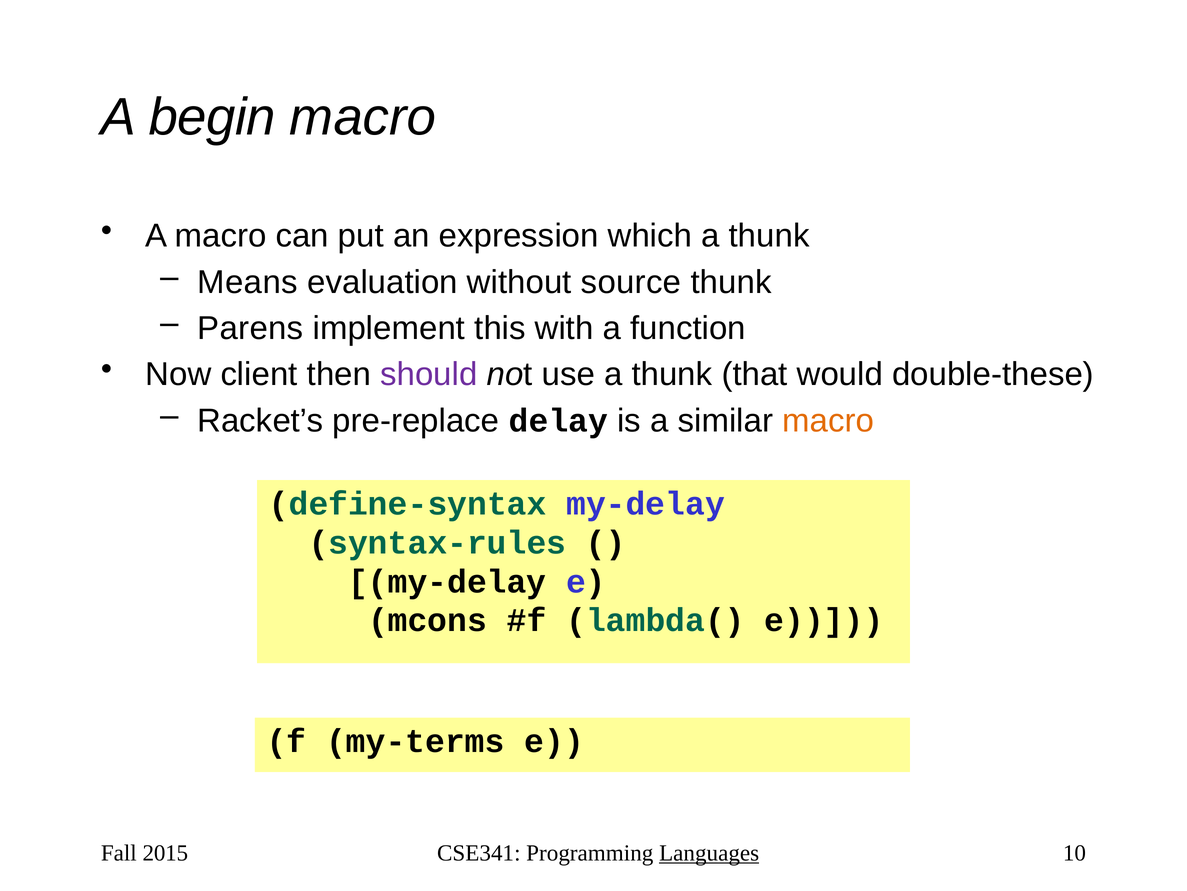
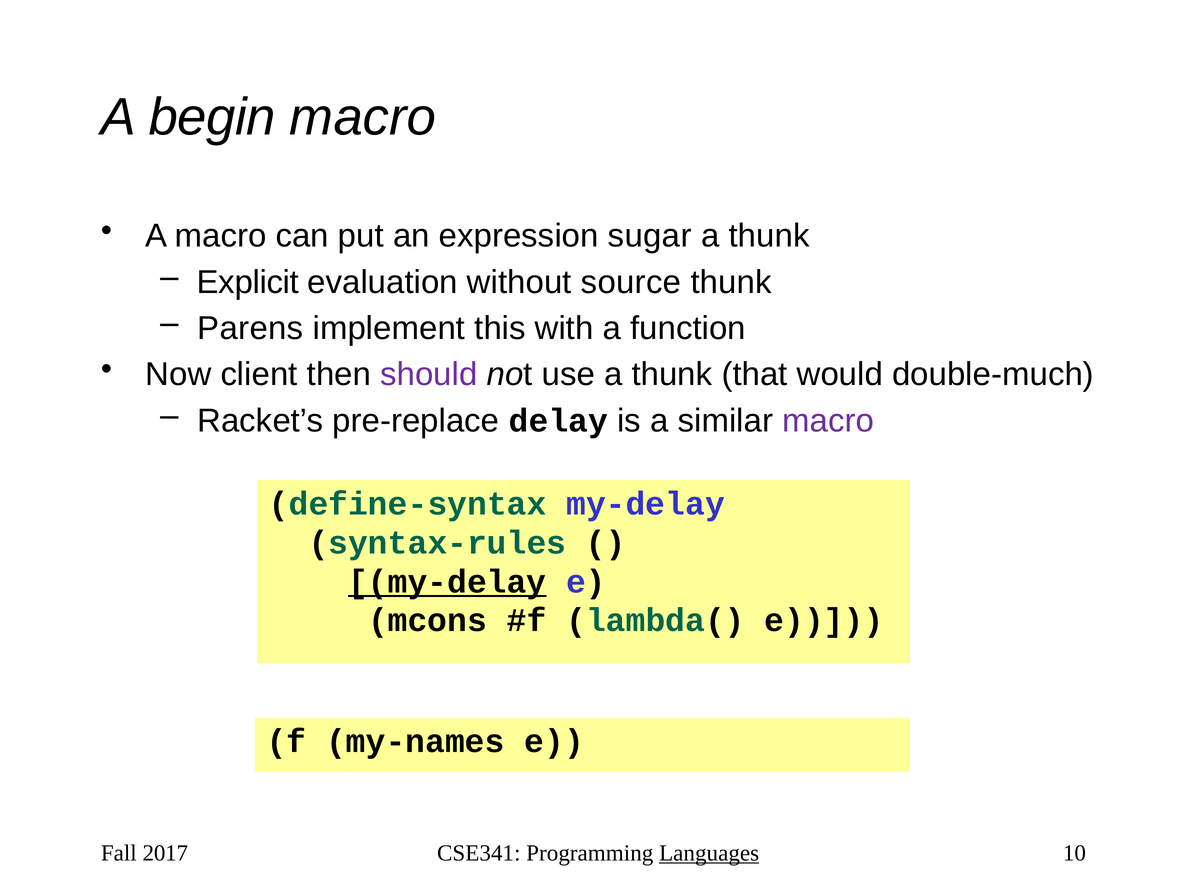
which: which -> sugar
Means: Means -> Explicit
double-these: double-these -> double-much
macro at (828, 420) colour: orange -> purple
my-delay at (447, 581) underline: none -> present
my-terms: my-terms -> my-names
2015: 2015 -> 2017
